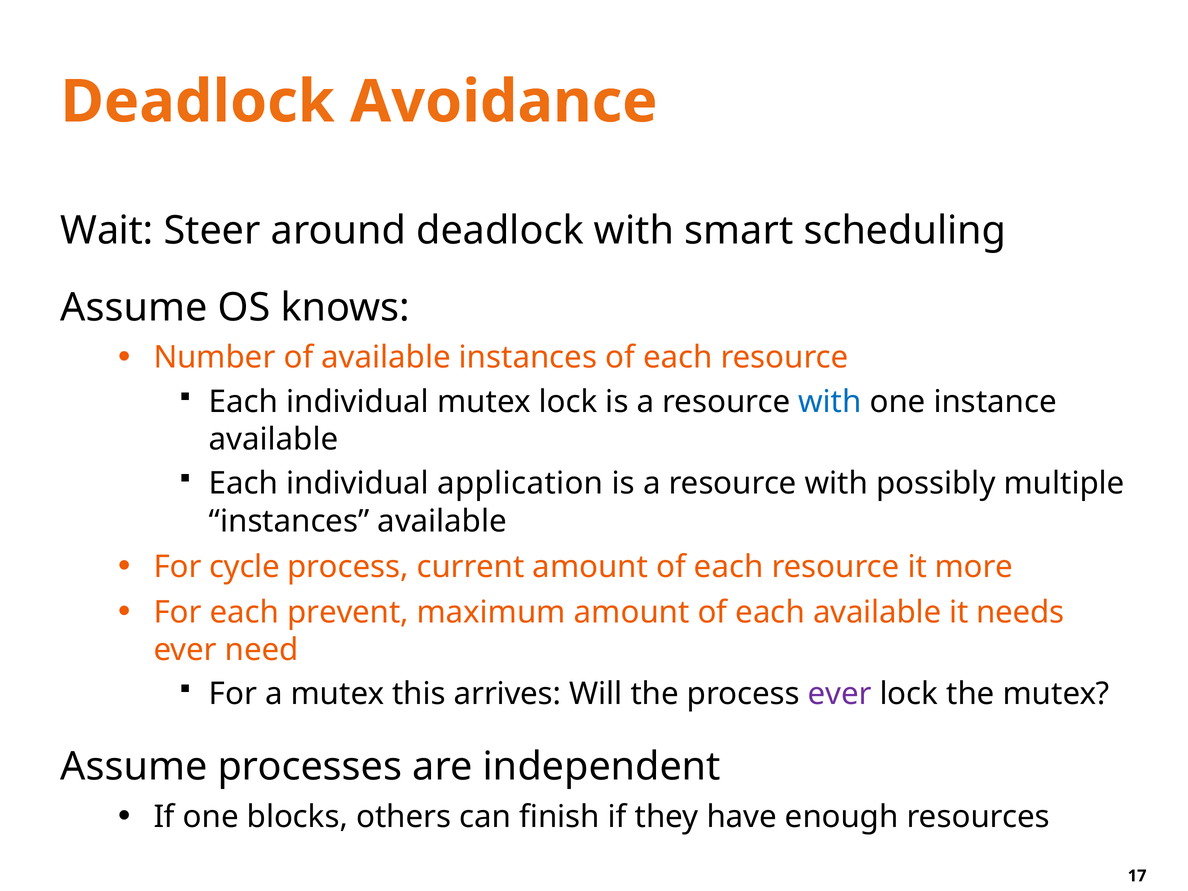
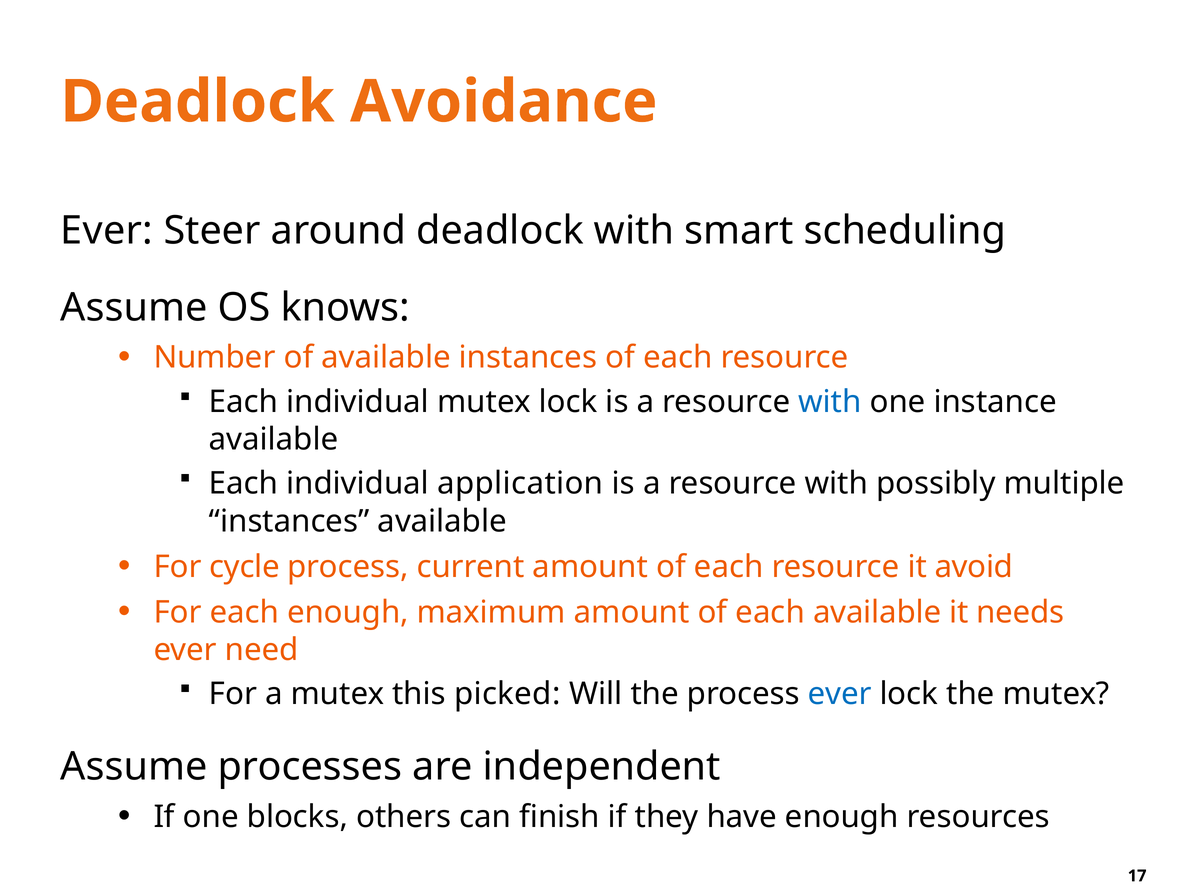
Wait at (107, 230): Wait -> Ever
more: more -> avoid
each prevent: prevent -> enough
arrives: arrives -> picked
ever at (840, 694) colour: purple -> blue
